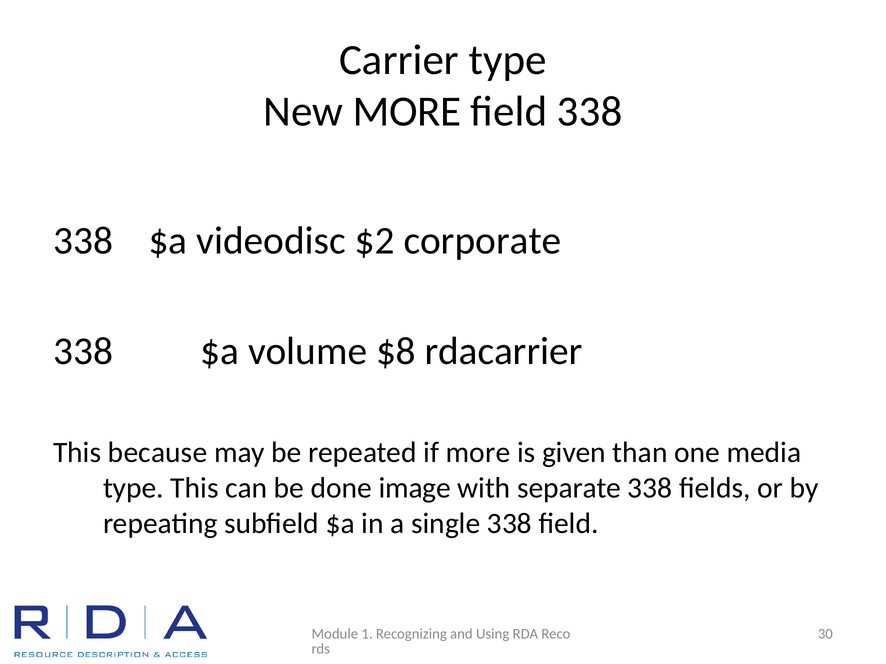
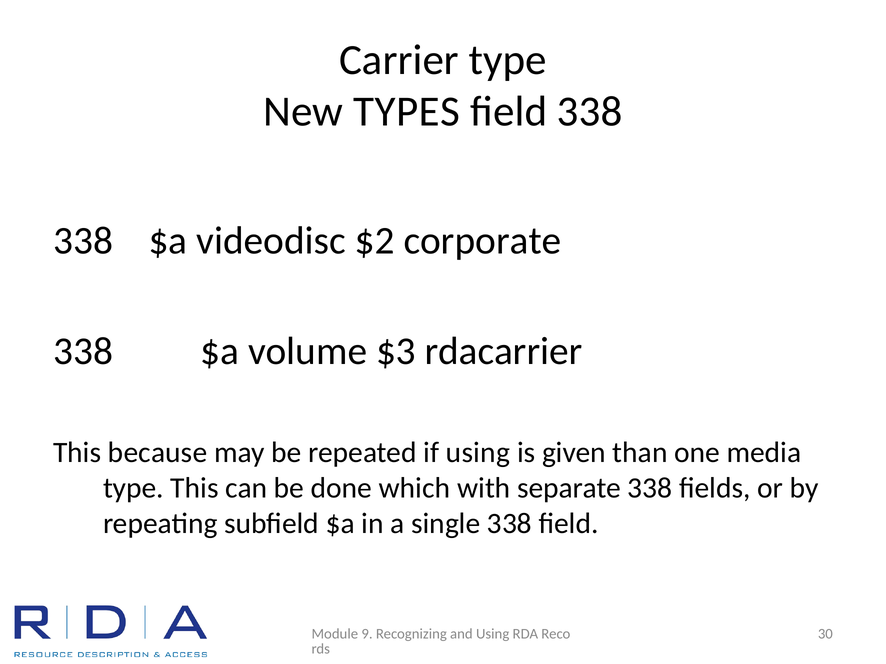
New MORE: MORE -> TYPES
$8: $8 -> $3
if more: more -> using
image: image -> which
1: 1 -> 9
